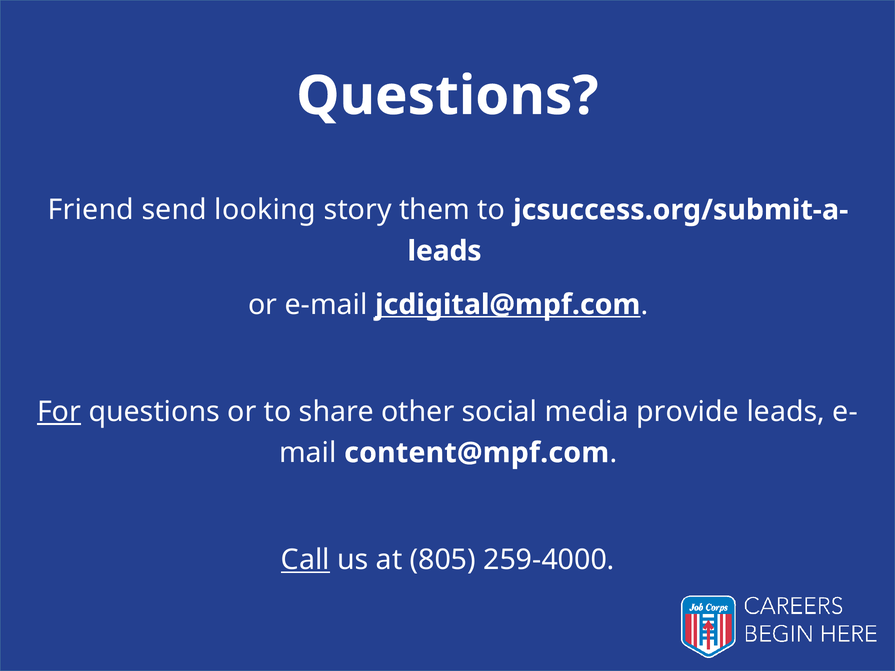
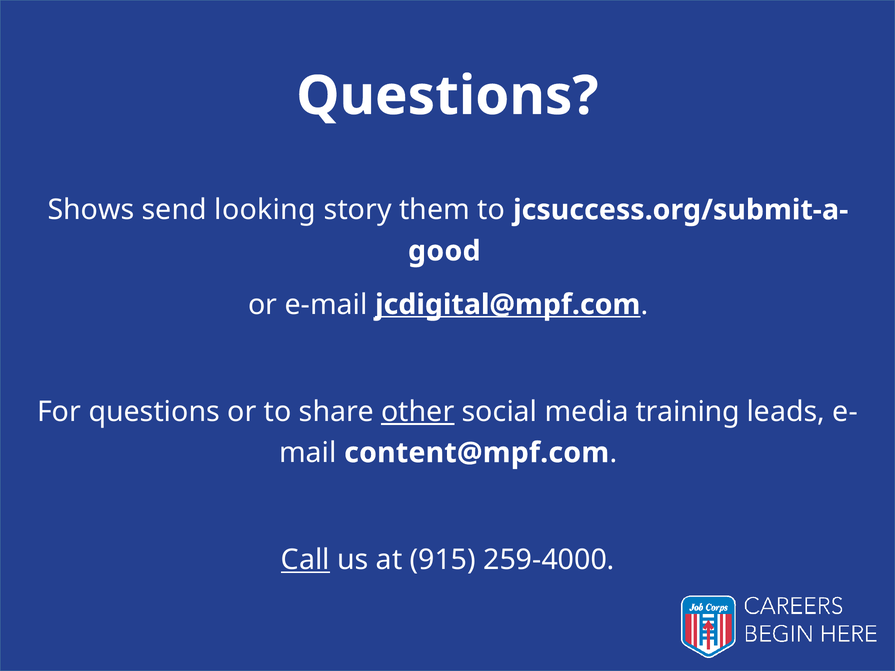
Friend: Friend -> Shows
leads at (445, 251): leads -> good
For underline: present -> none
other underline: none -> present
provide: provide -> training
805: 805 -> 915
